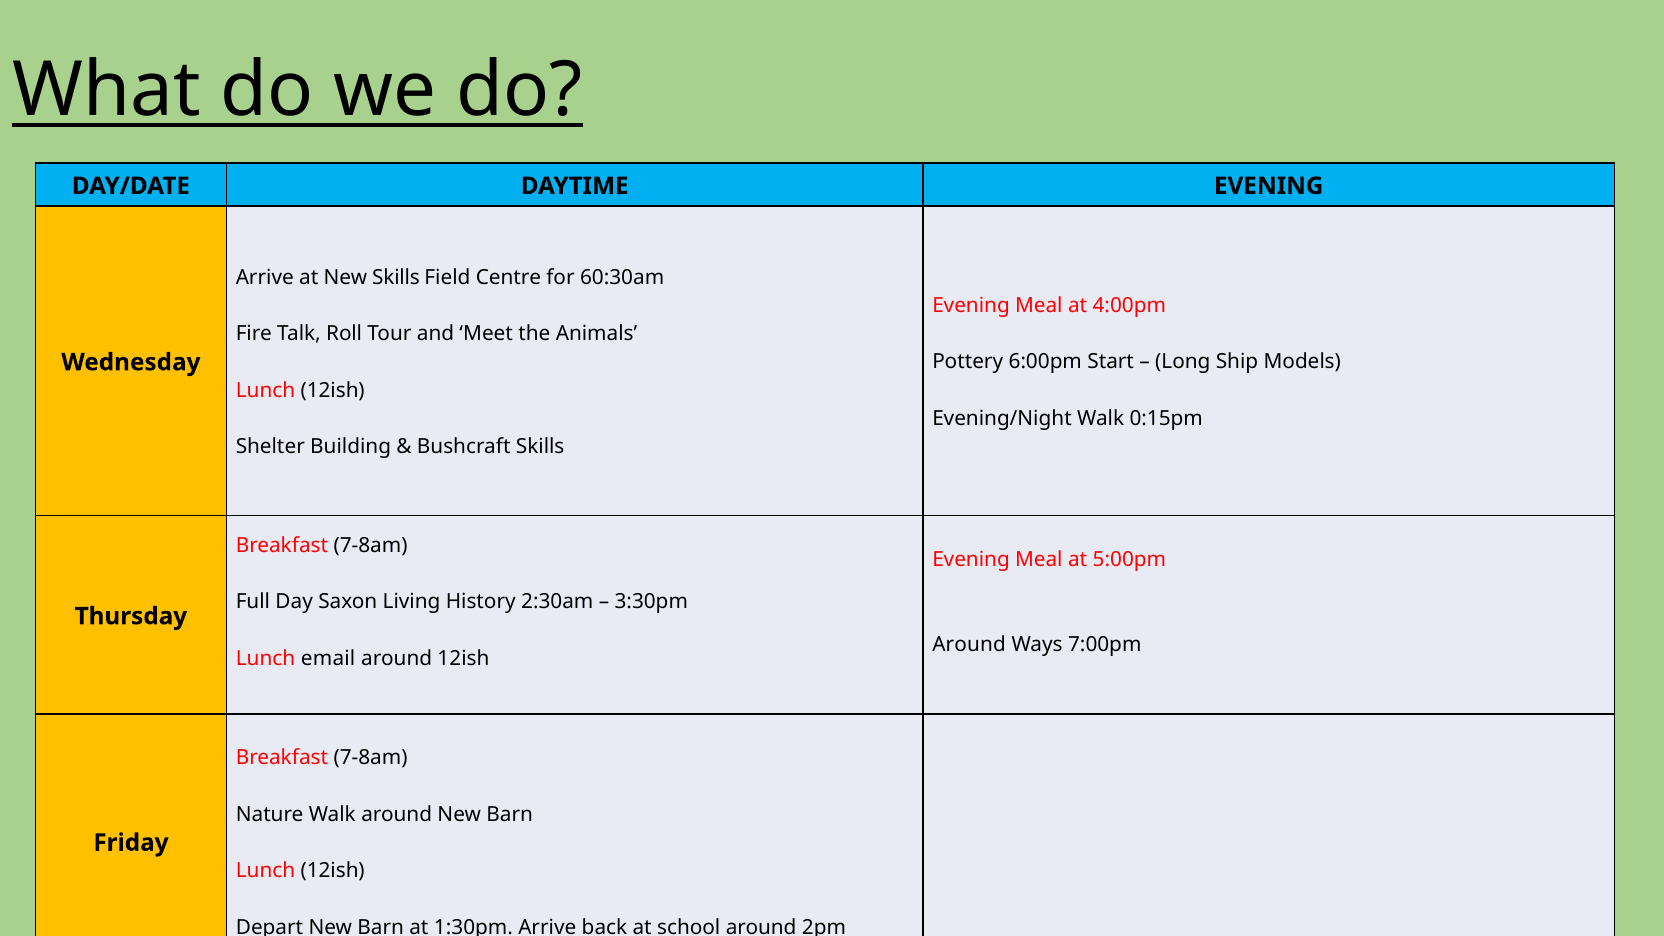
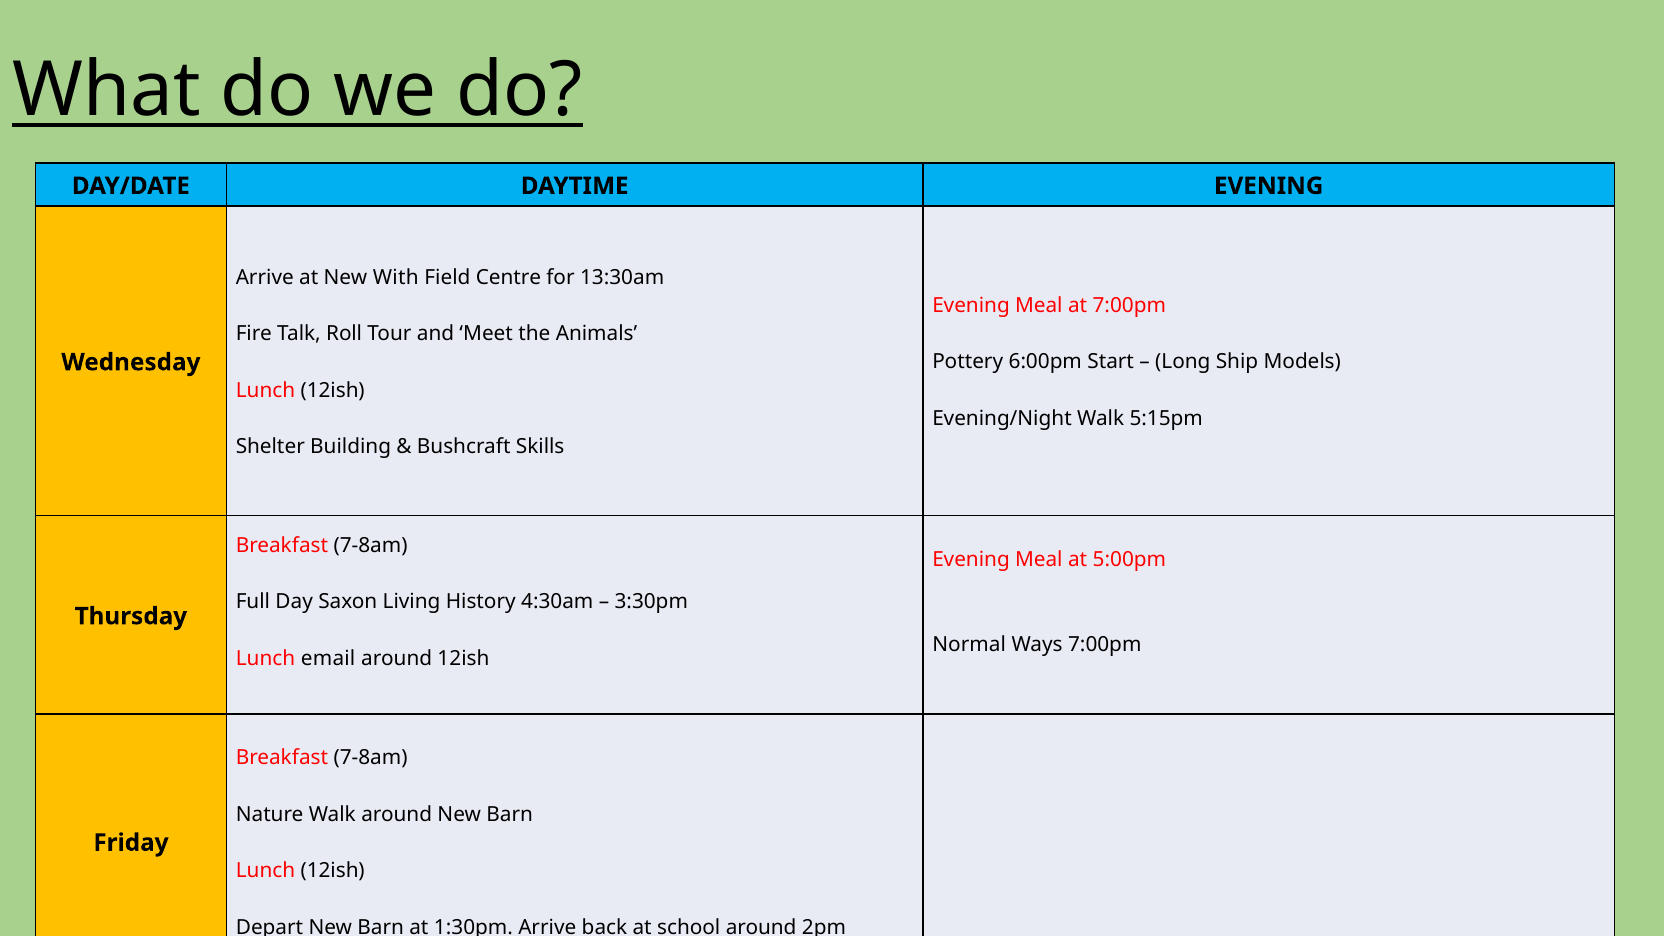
New Skills: Skills -> With
60:30am: 60:30am -> 13:30am
at 4:00pm: 4:00pm -> 7:00pm
0:15pm: 0:15pm -> 5:15pm
2:30am: 2:30am -> 4:30am
Around at (969, 644): Around -> Normal
